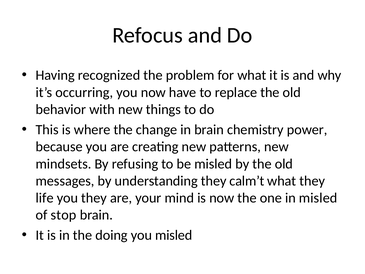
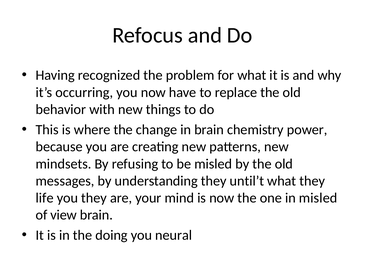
calm’t: calm’t -> until’t
stop: stop -> view
you misled: misled -> neural
